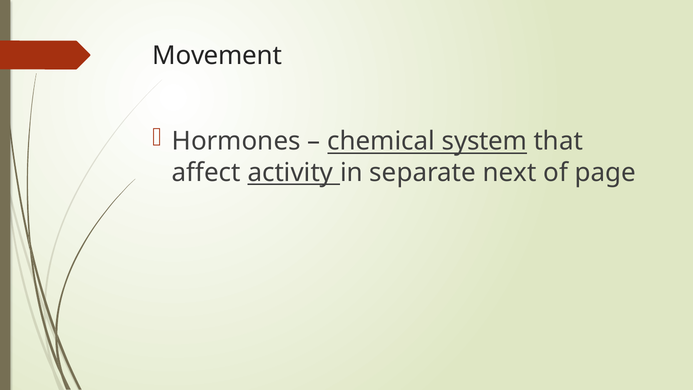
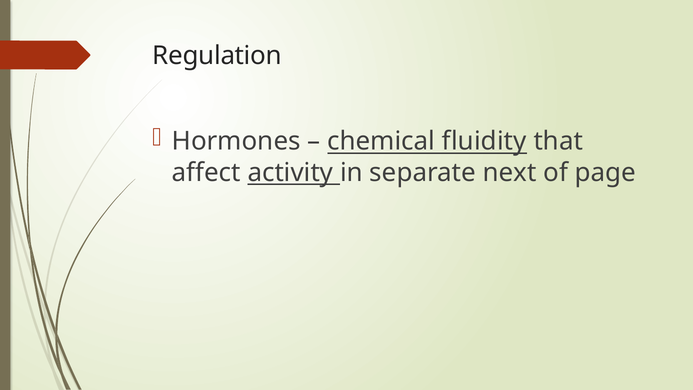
Movement: Movement -> Regulation
system: system -> fluidity
